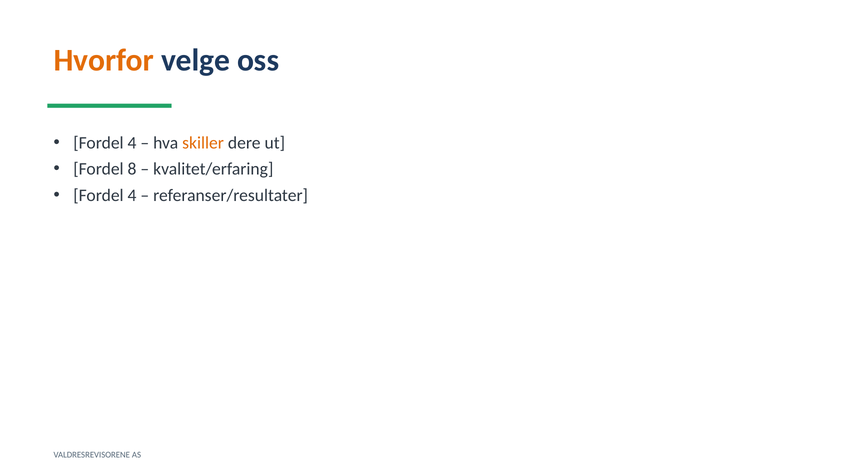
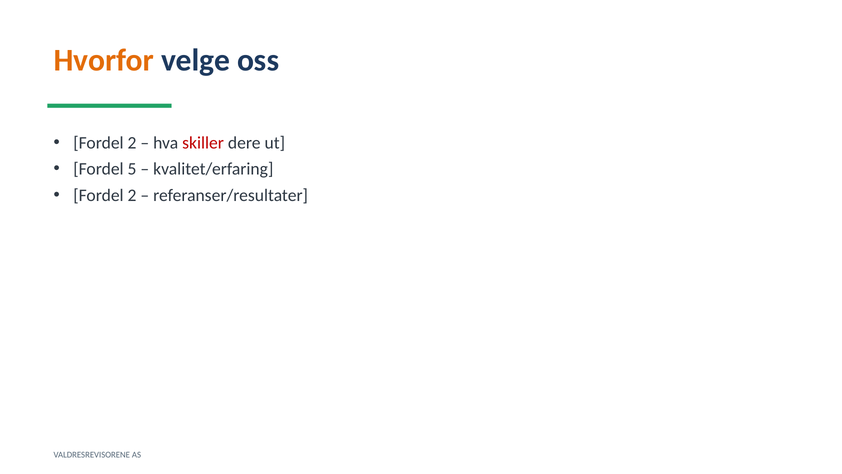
4 at (132, 143): 4 -> 2
skiller colour: orange -> red
8: 8 -> 5
4 at (132, 195): 4 -> 2
